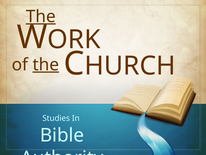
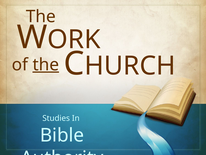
The at (41, 16) underline: present -> none
